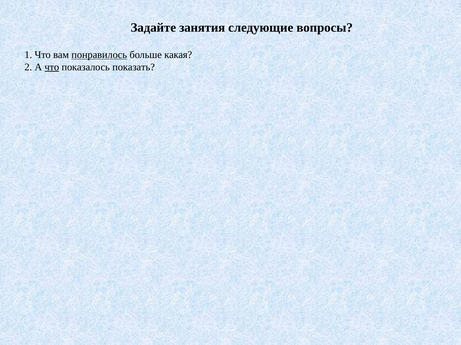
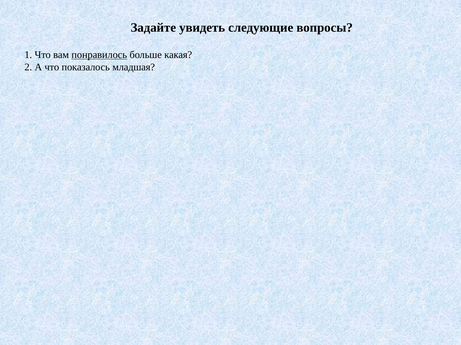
занятия: занятия -> увидеть
что at (52, 67) underline: present -> none
показать: показать -> младшая
